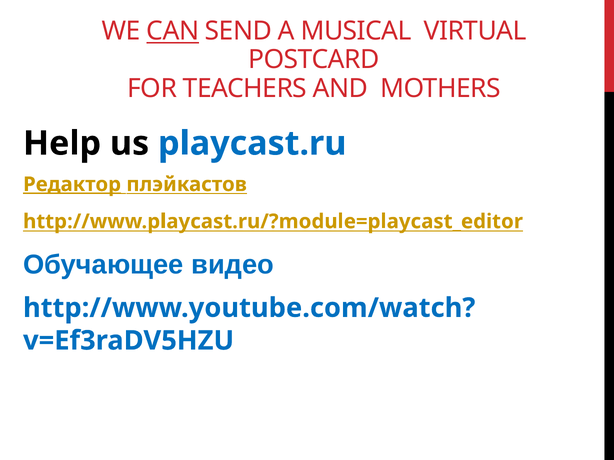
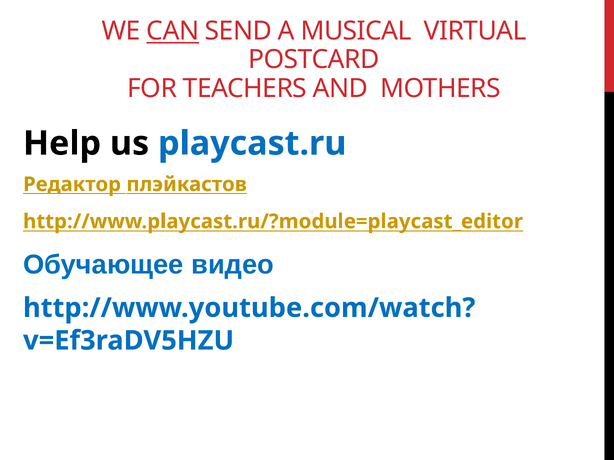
Редактор underline: present -> none
